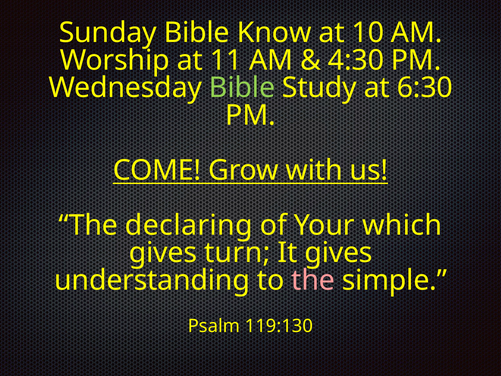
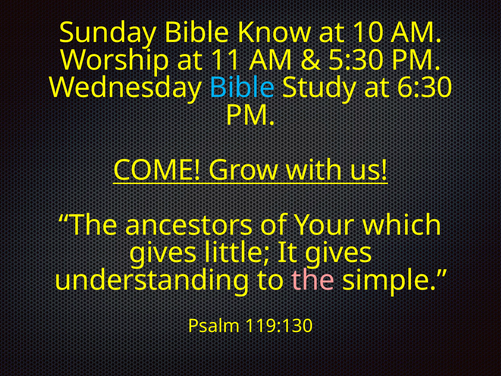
4:30: 4:30 -> 5:30
Bible at (242, 88) colour: light green -> light blue
declaring: declaring -> ancestors
turn: turn -> little
